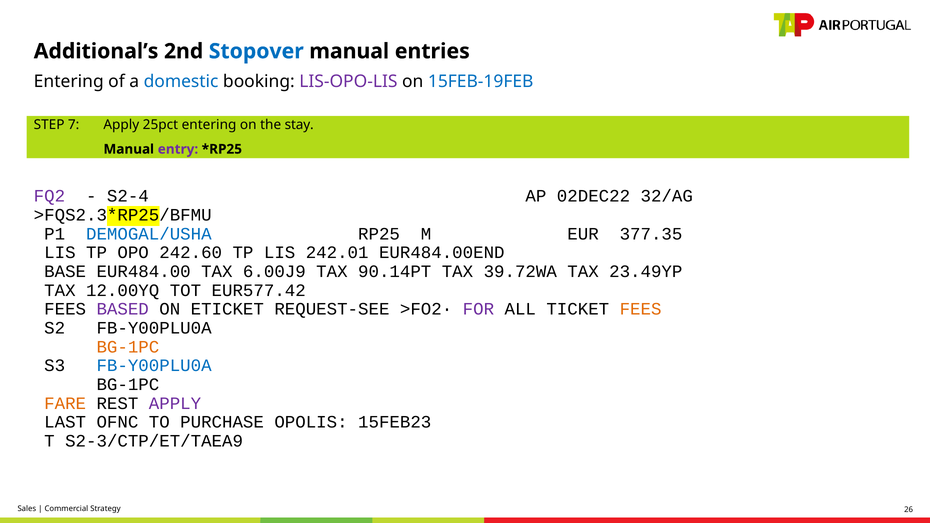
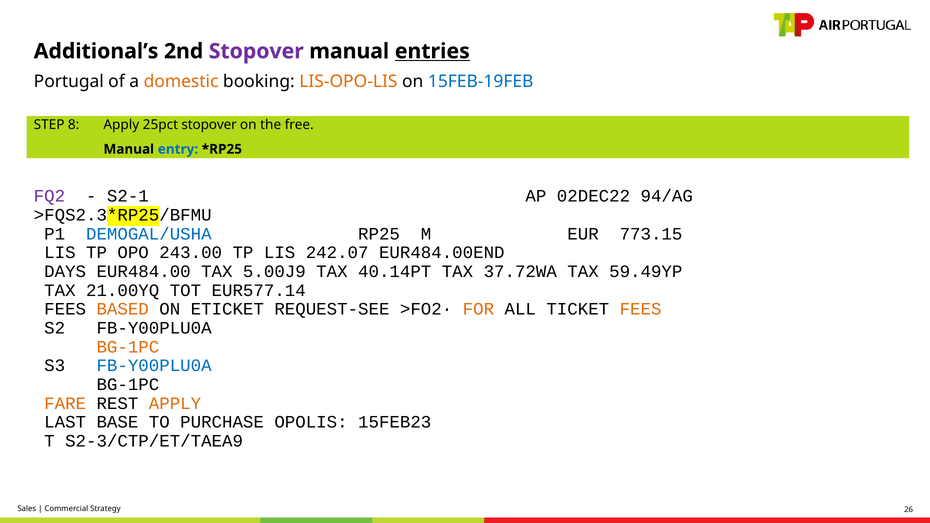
Stopover at (256, 51) colour: blue -> purple
entries underline: none -> present
Entering at (69, 81): Entering -> Portugal
domestic colour: blue -> orange
LIS-OPO-LIS colour: purple -> orange
7: 7 -> 8
25pct entering: entering -> stopover
stay: stay -> free
entry colour: purple -> blue
S2-4: S2-4 -> S2-1
32/AG: 32/AG -> 94/AG
377.35: 377.35 -> 773.15
242.60: 242.60 -> 243.00
242.01: 242.01 -> 242.07
BASE: BASE -> DAYS
6.00J9: 6.00J9 -> 5.00J9
90.14PT: 90.14PT -> 40.14PT
39.72WA: 39.72WA -> 37.72WA
23.49YP: 23.49YP -> 59.49YP
12.00YQ: 12.00YQ -> 21.00YQ
EUR577.42: EUR577.42 -> EUR577.14
BASED colour: purple -> orange
FOR colour: purple -> orange
APPLY at (175, 403) colour: purple -> orange
OFNC: OFNC -> BASE
